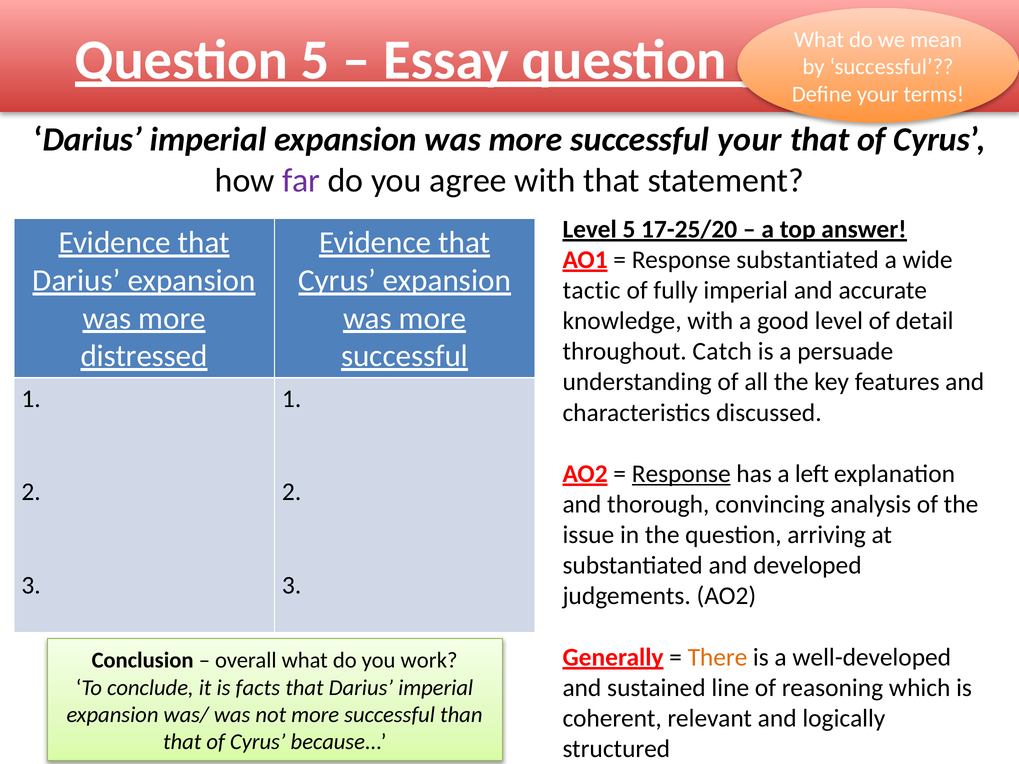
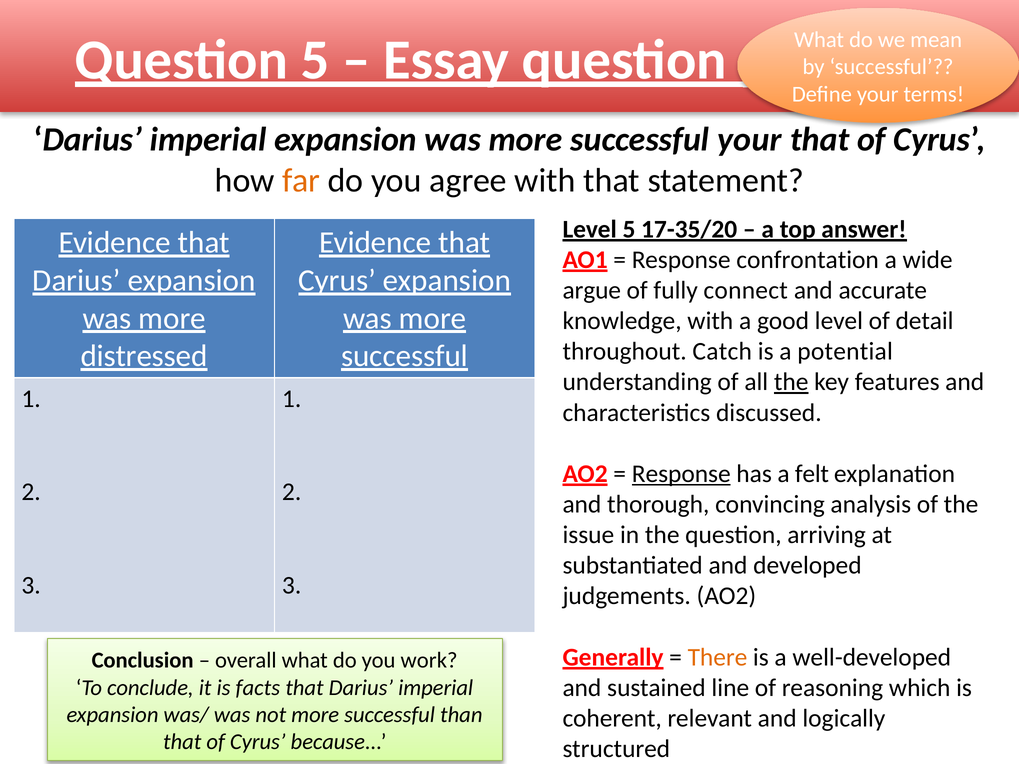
far colour: purple -> orange
17-25/20: 17-25/20 -> 17-35/20
Response substantiated: substantiated -> confrontation
tactic: tactic -> argue
fully imperial: imperial -> connect
persuade: persuade -> potential
the at (791, 382) underline: none -> present
left: left -> felt
